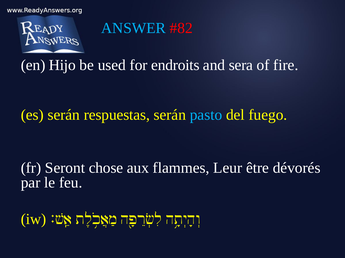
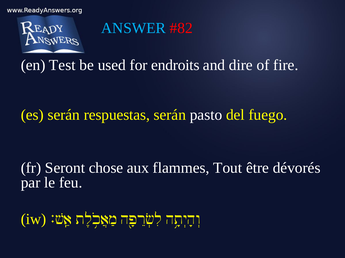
Hijo: Hijo -> Test
sera: sera -> dire
pasto colour: light blue -> white
Leur: Leur -> Tout
